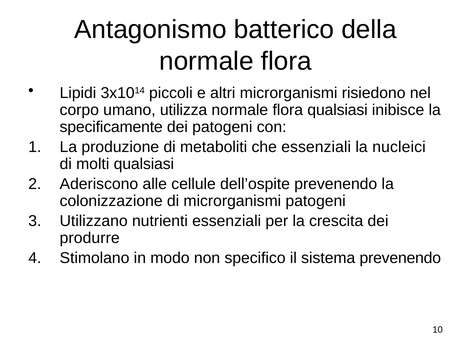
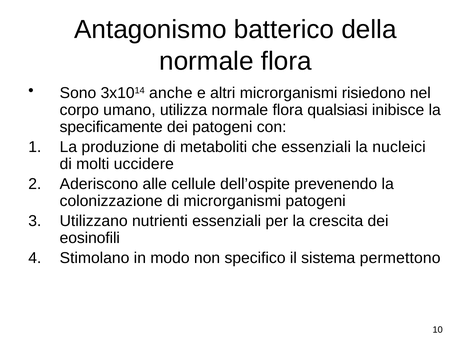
Lipidi: Lipidi -> Sono
piccoli: piccoli -> anche
molti qualsiasi: qualsiasi -> uccidere
produrre: produrre -> eosinofili
sistema prevenendo: prevenendo -> permettono
